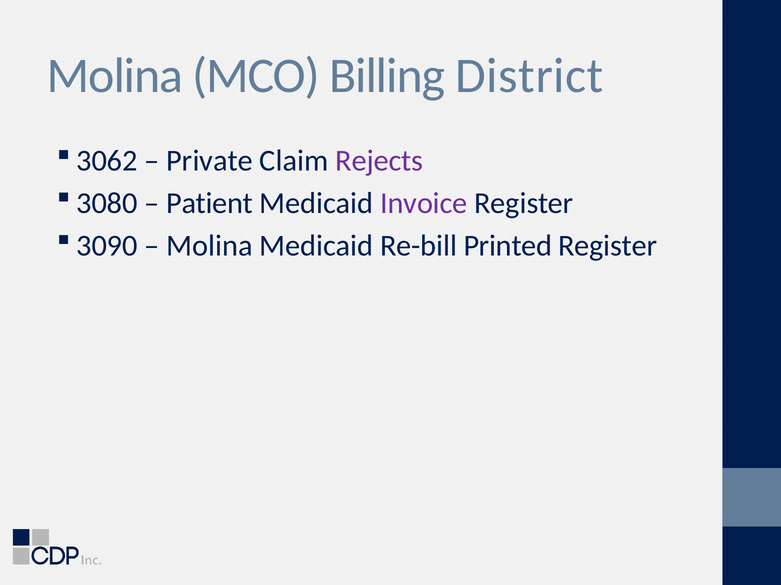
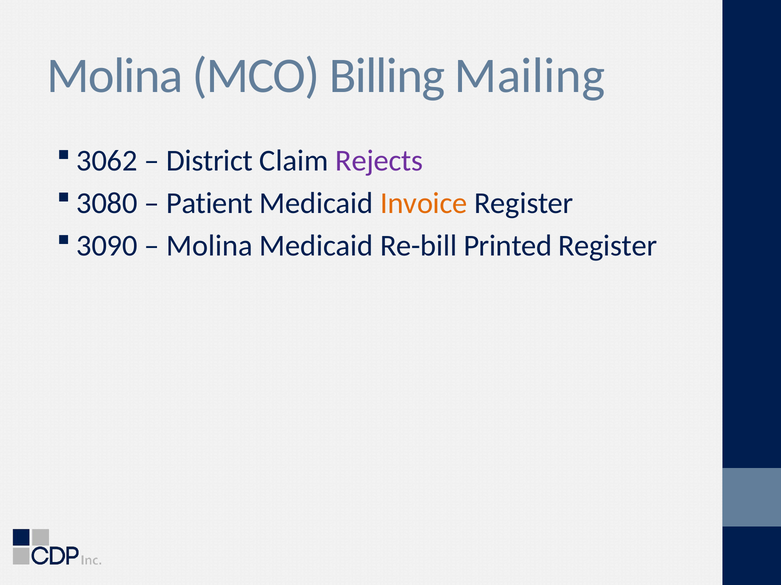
District: District -> Mailing
Private: Private -> District
Invoice colour: purple -> orange
